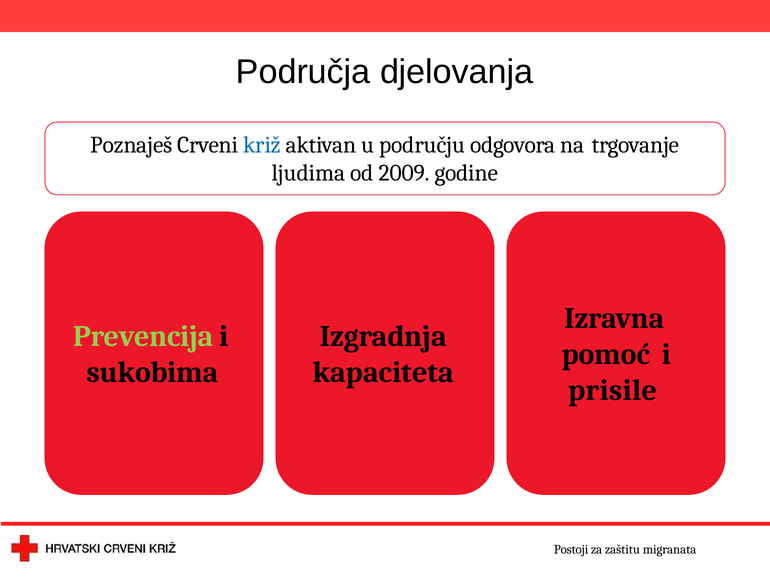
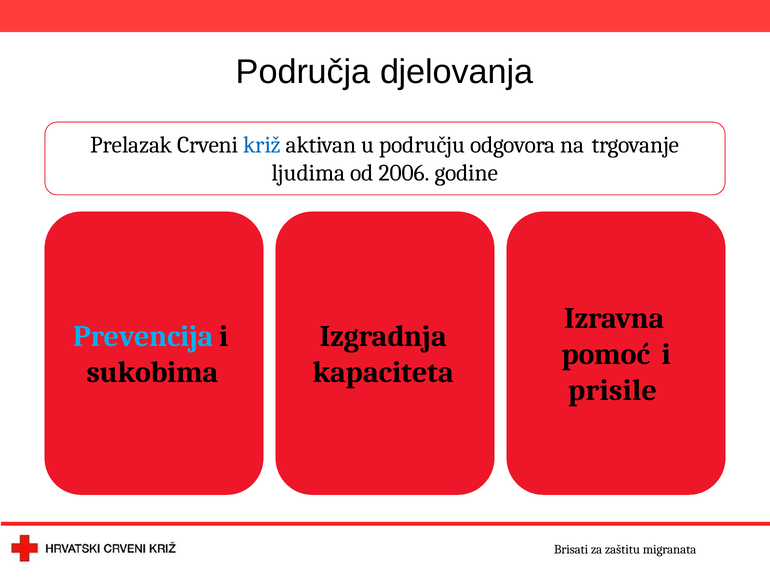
Poznaješ: Poznaješ -> Prelazak
2009: 2009 -> 2006
Prevencija colour: light green -> light blue
Postoji: Postoji -> Brisati
